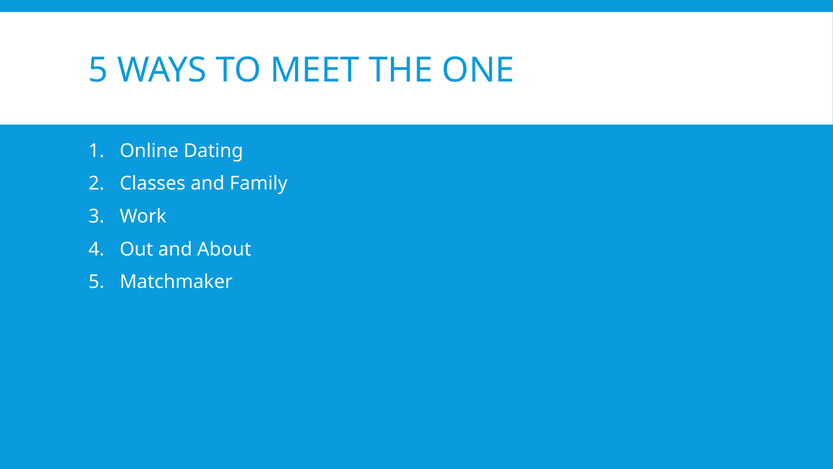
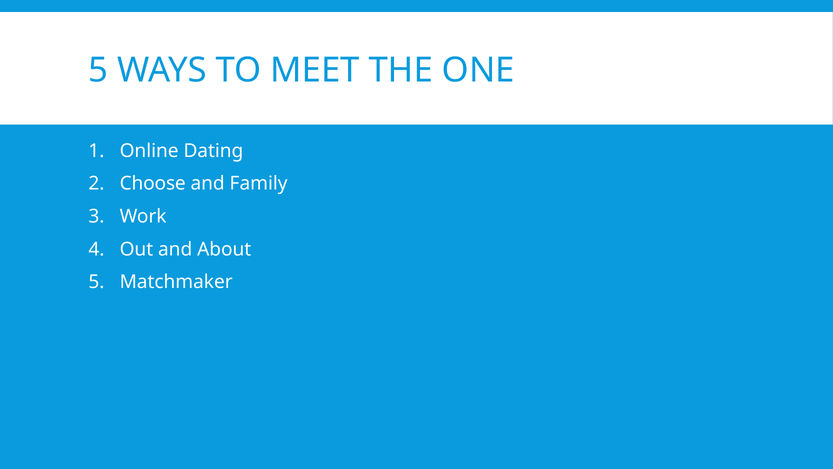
Classes: Classes -> Choose
